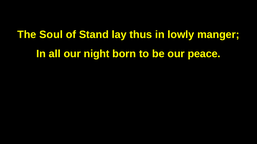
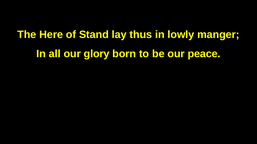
Soul: Soul -> Here
night: night -> glory
